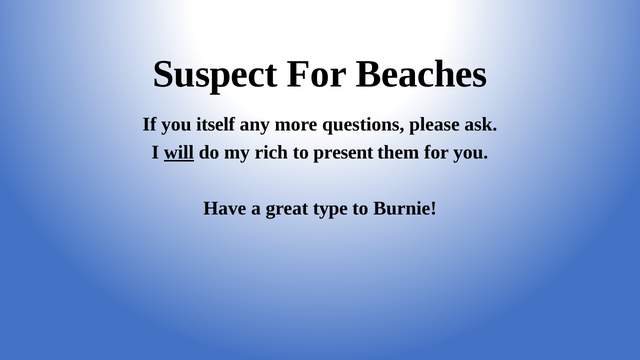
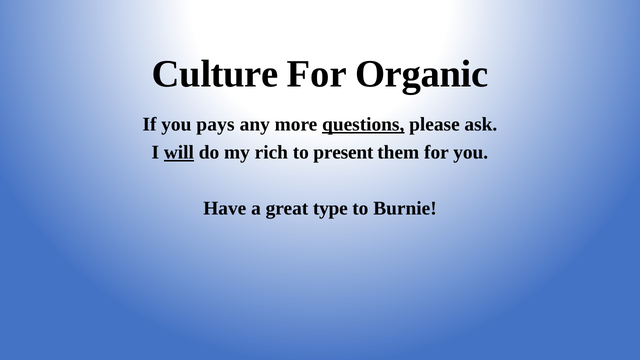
Suspect: Suspect -> Culture
Beaches: Beaches -> Organic
itself: itself -> pays
questions underline: none -> present
